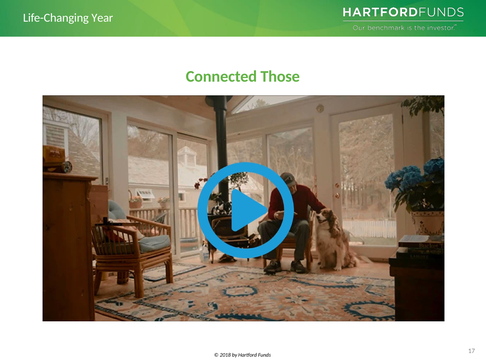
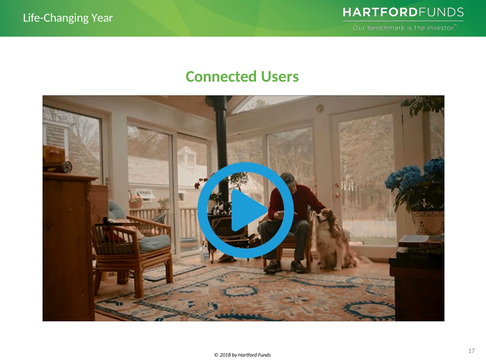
Those: Those -> Users
